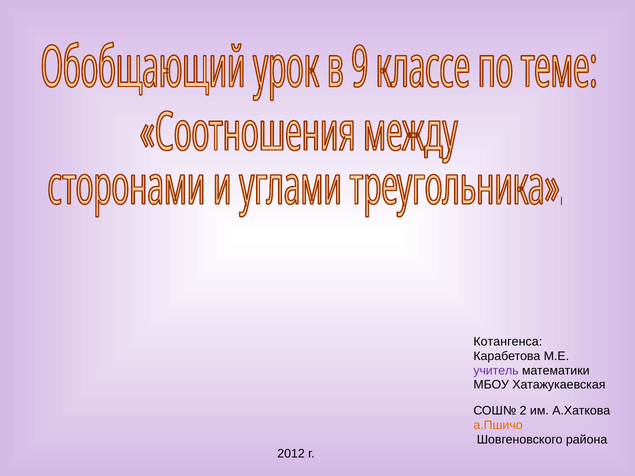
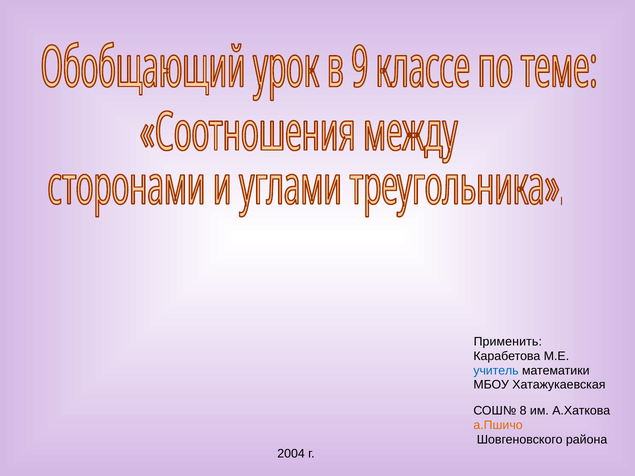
Котангенса: Котангенса -> Применить
учитель colour: purple -> blue
2: 2 -> 8
2012: 2012 -> 2004
